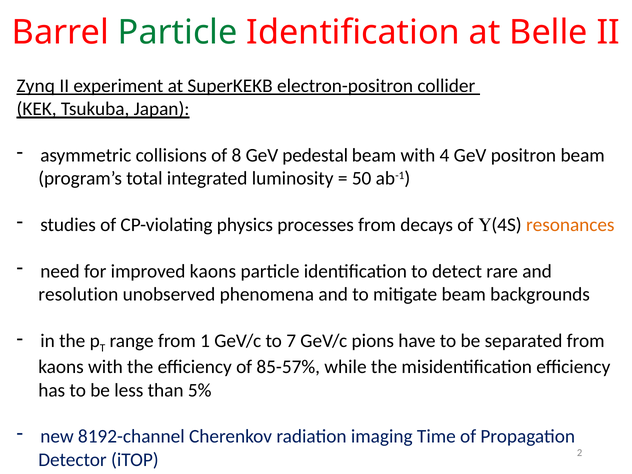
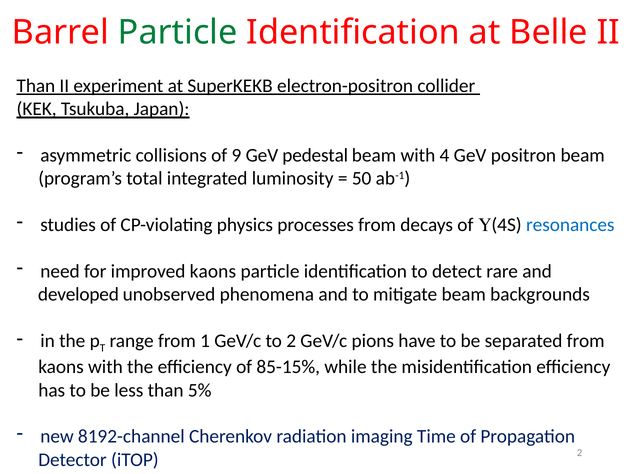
Zynq at (36, 86): Zynq -> Than
8: 8 -> 9
resonances colour: orange -> blue
resolution: resolution -> developed
to 7: 7 -> 2
85-57%: 85-57% -> 85-15%
